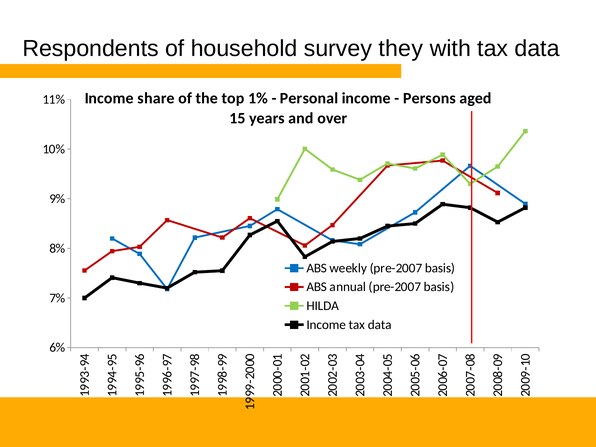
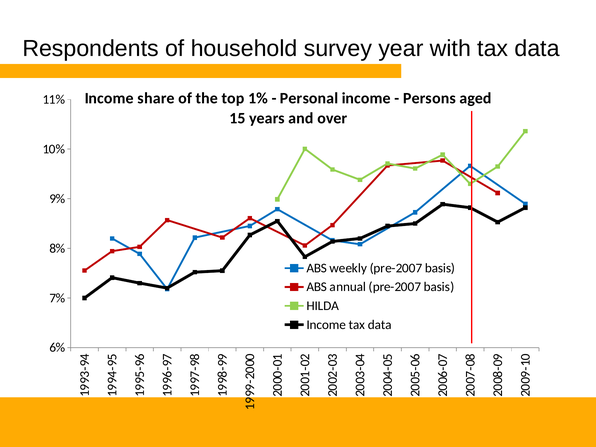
they: they -> year
